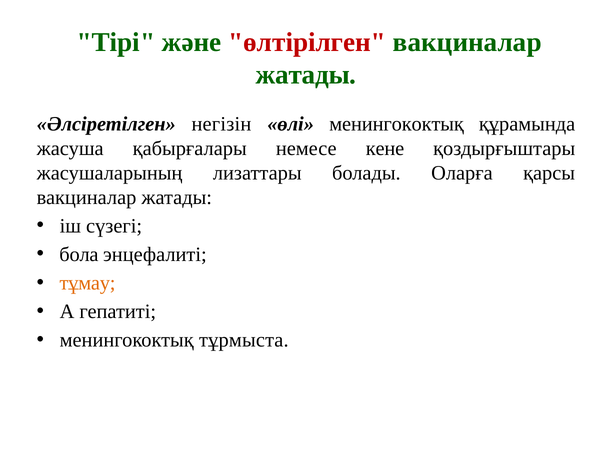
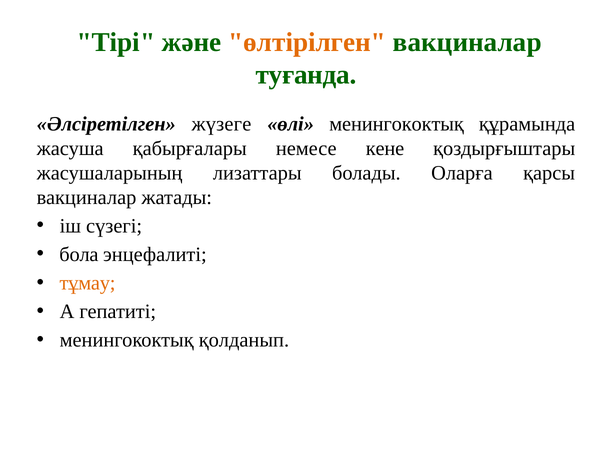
өлтірілген colour: red -> orange
жатады at (306, 75): жатады -> туғанда
негізін: негізін -> жүзеге
тұрмыста: тұрмыста -> қолданып
